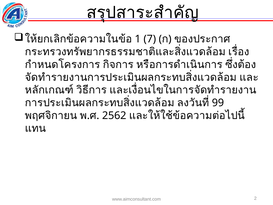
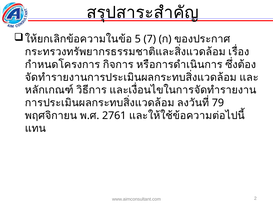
1: 1 -> 5
99: 99 -> 79
2562: 2562 -> 2761
